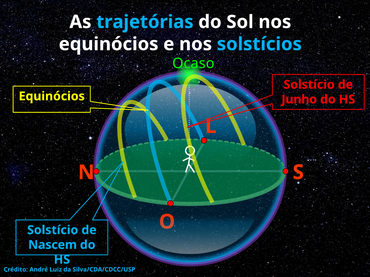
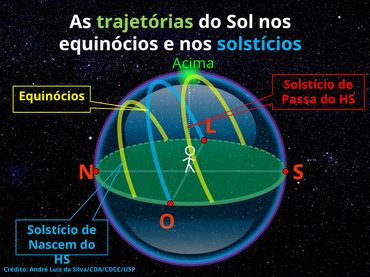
trajetórias colour: light blue -> light green
Ocaso: Ocaso -> Acima
Junho: Junho -> Passa
